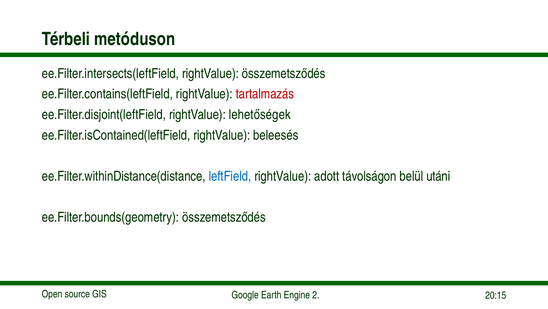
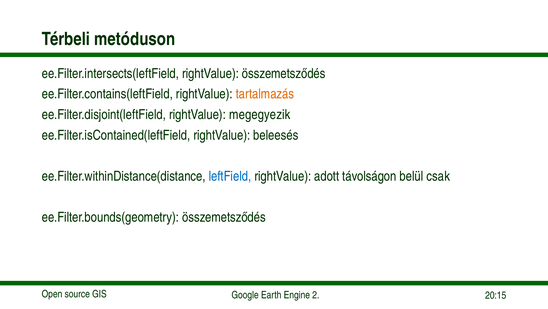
tartalmazás colour: red -> orange
lehetőségek: lehetőségek -> megegyezik
utáni: utáni -> csak
